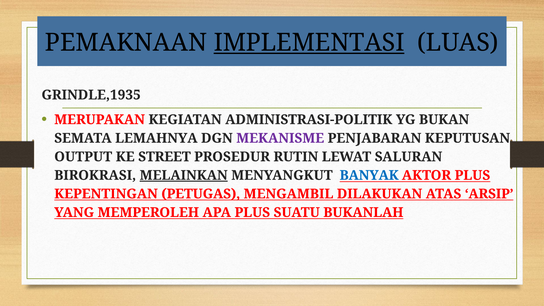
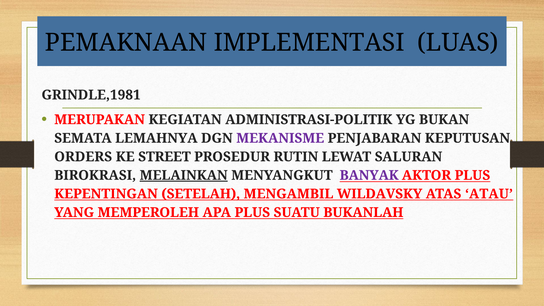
IMPLEMENTASI underline: present -> none
GRINDLE,1935: GRINDLE,1935 -> GRINDLE,1981
OUTPUT: OUTPUT -> ORDERS
BANYAK colour: blue -> purple
PETUGAS: PETUGAS -> SETELAH
DILAKUKAN: DILAKUKAN -> WILDAVSKY
ARSIP: ARSIP -> ATAU
